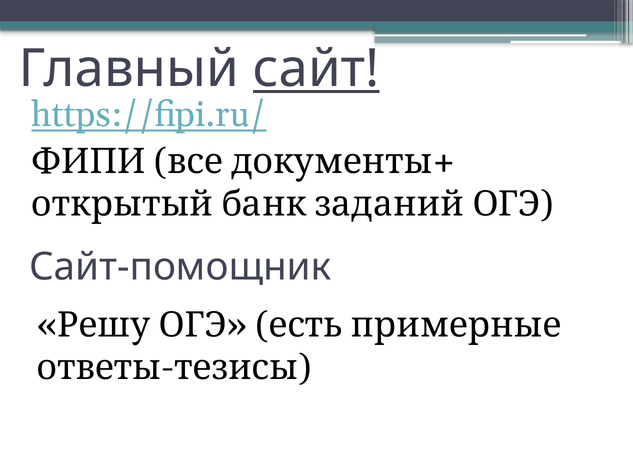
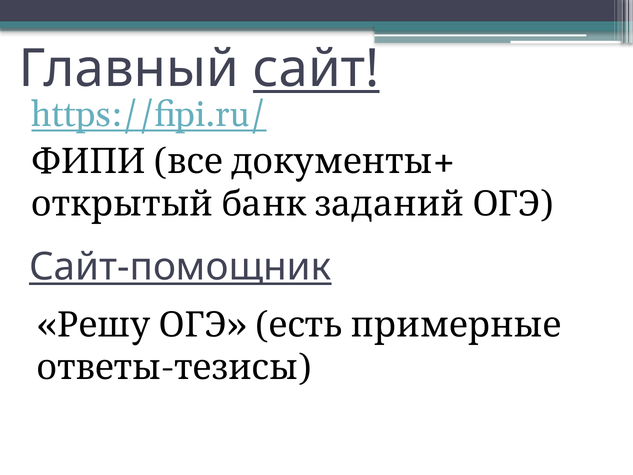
Сайт-помощник underline: none -> present
